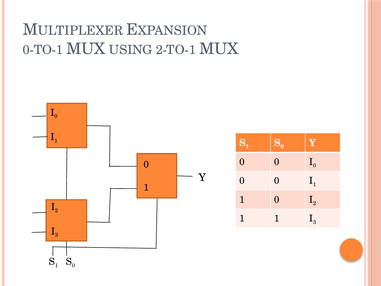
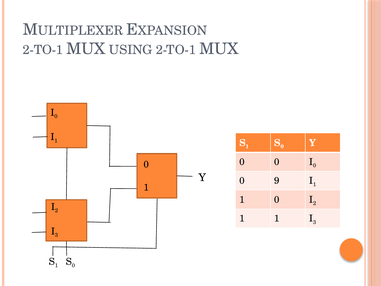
0-TO-1 at (43, 50): 0-TO-1 -> 2-TO-1
0 at (277, 181): 0 -> 9
